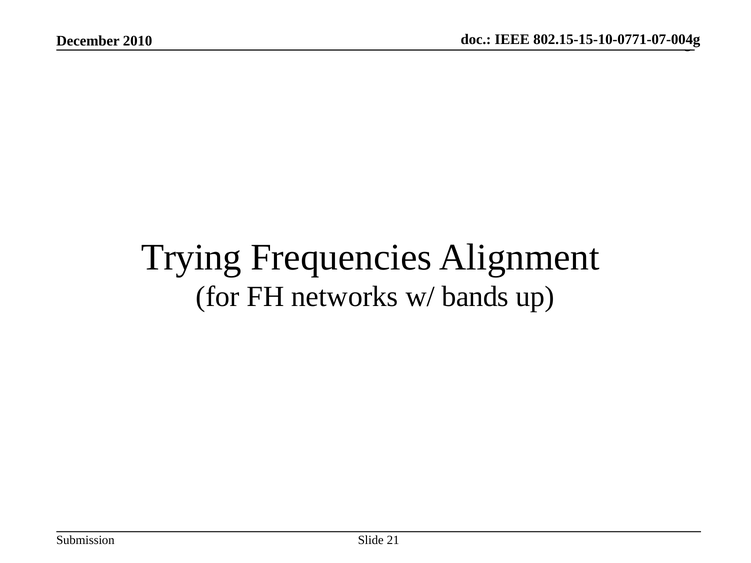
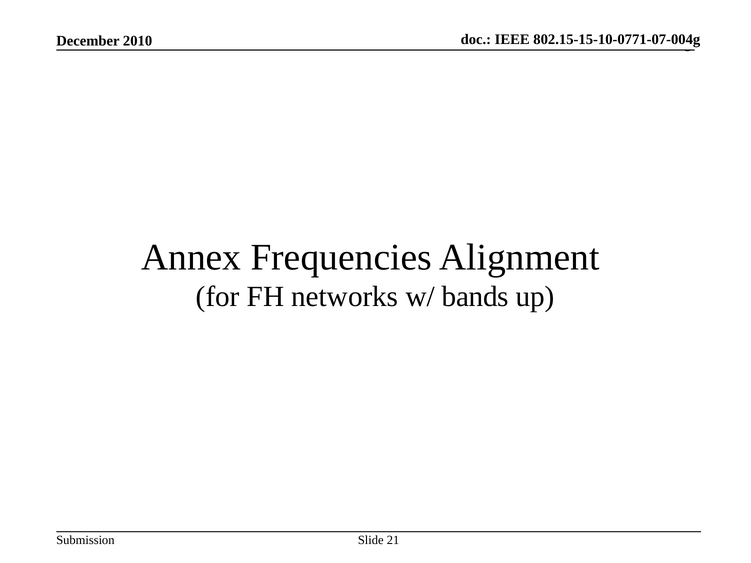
Trying: Trying -> Annex
